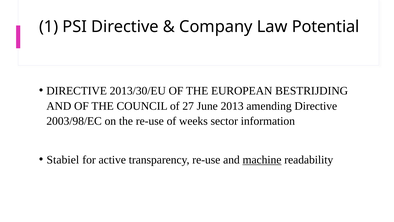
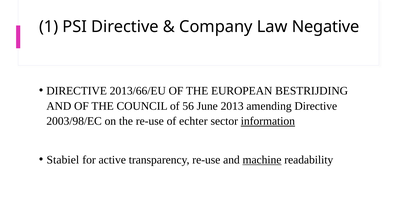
Potential: Potential -> Negative
2013/30/EU: 2013/30/EU -> 2013/66/EU
27: 27 -> 56
weeks: weeks -> echter
information underline: none -> present
